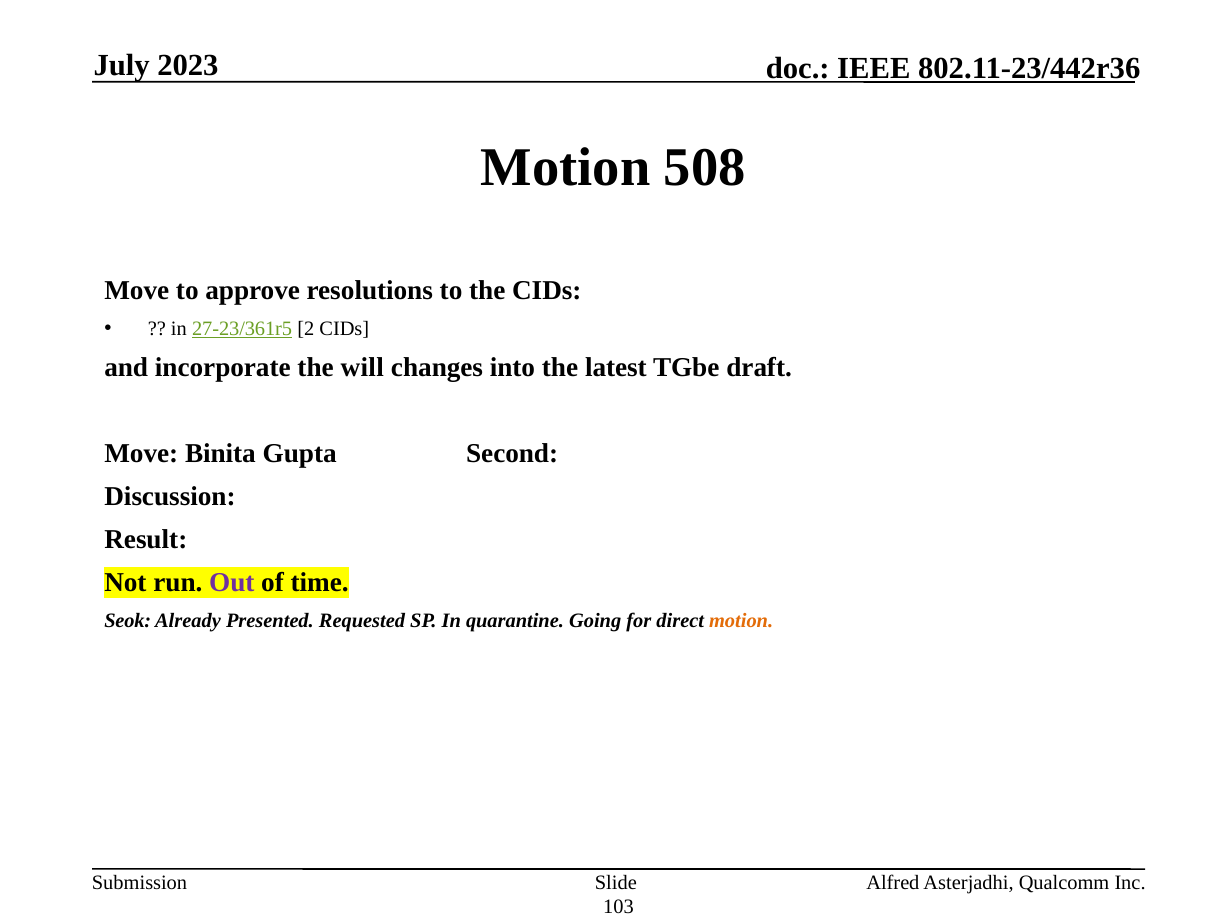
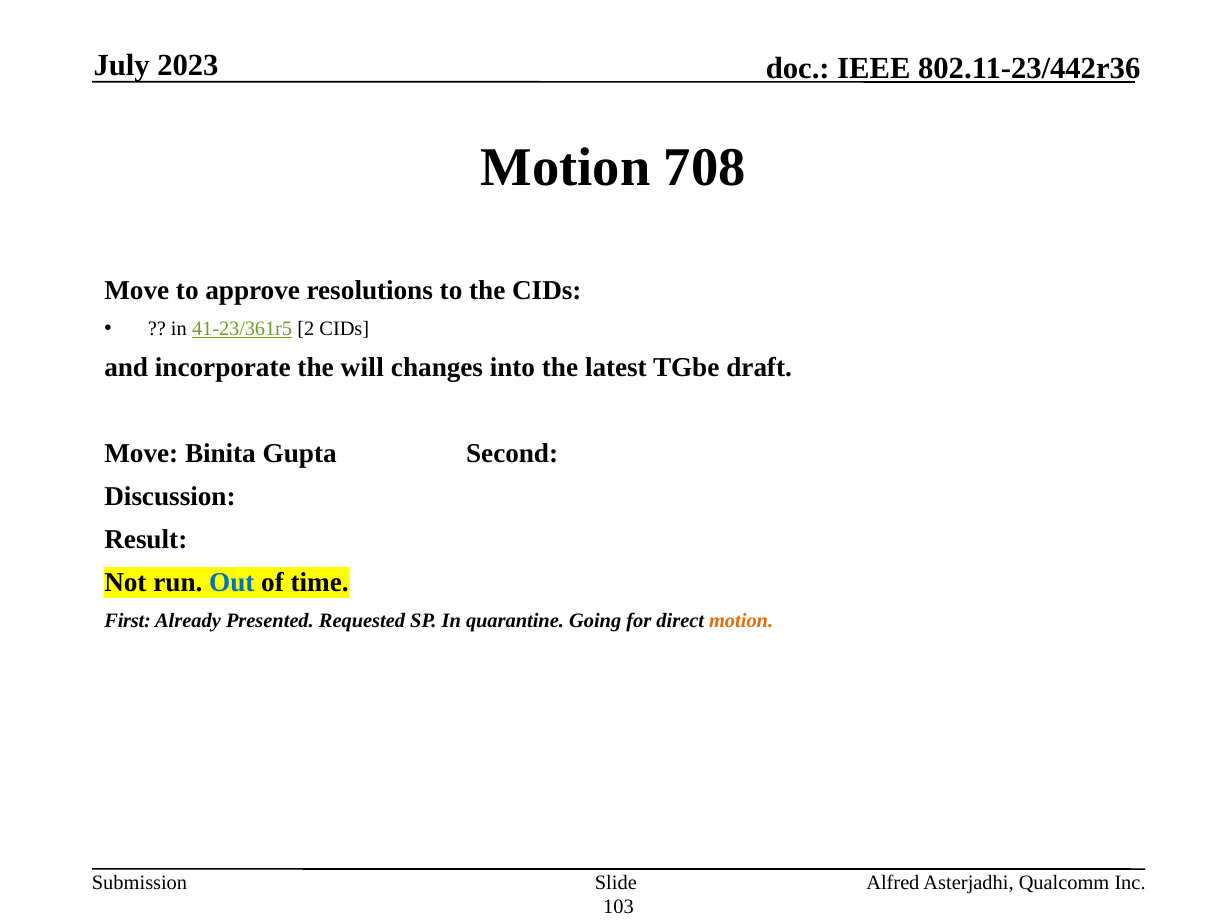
508: 508 -> 708
27-23/361r5: 27-23/361r5 -> 41-23/361r5
Out colour: purple -> blue
Seok: Seok -> First
